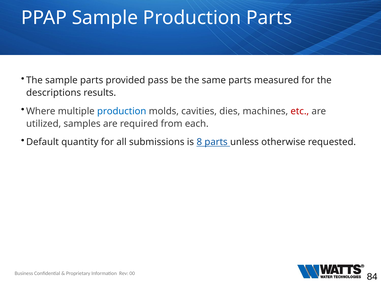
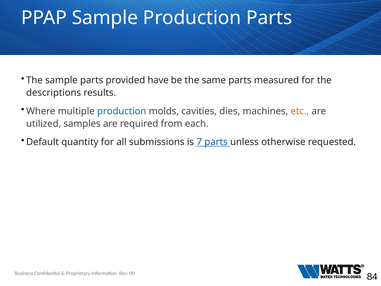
pass: pass -> have
etc colour: red -> orange
8: 8 -> 7
